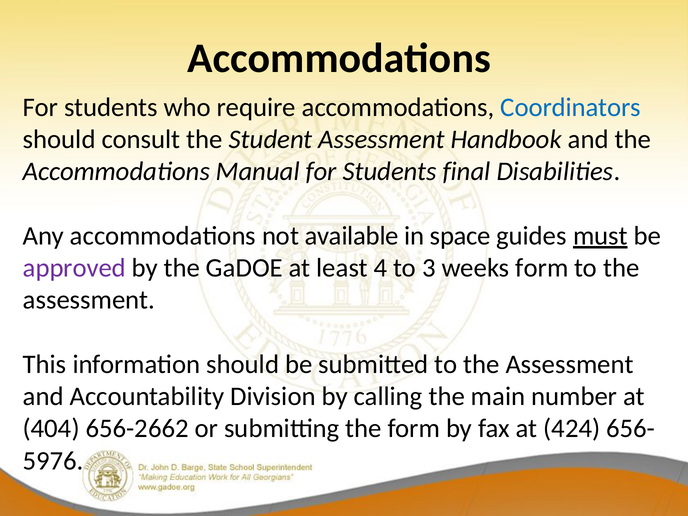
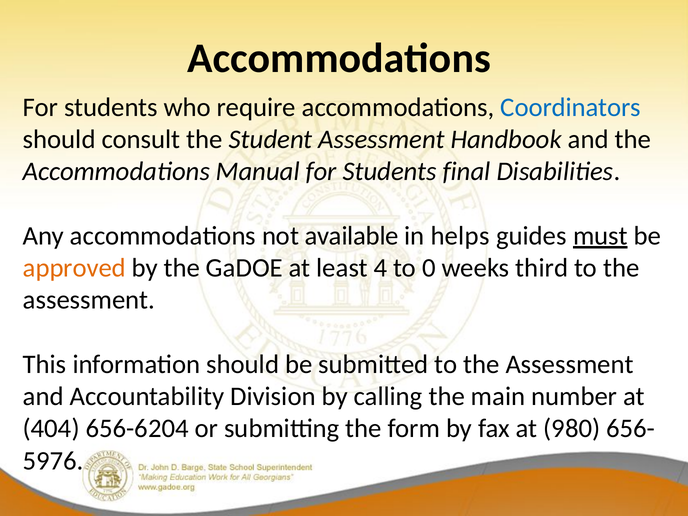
space: space -> helps
approved colour: purple -> orange
3: 3 -> 0
weeks form: form -> third
656-2662: 656-2662 -> 656-6204
424: 424 -> 980
